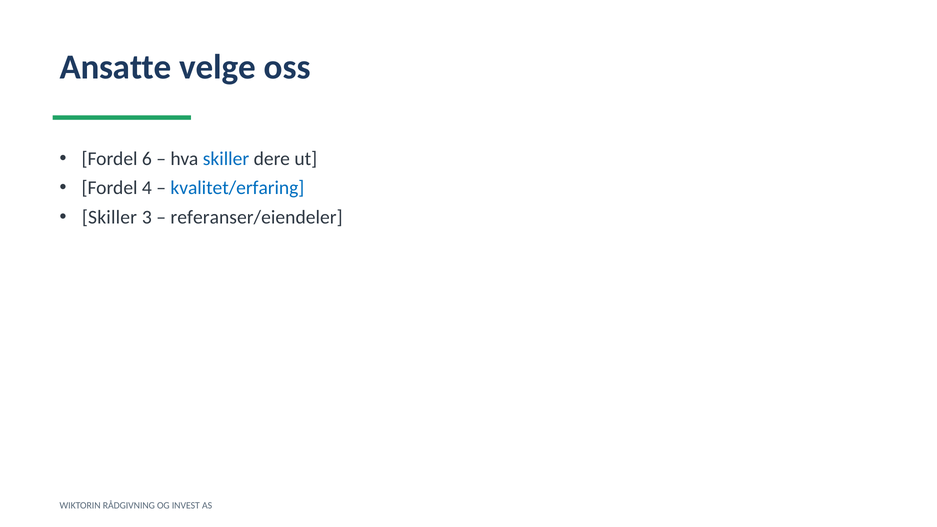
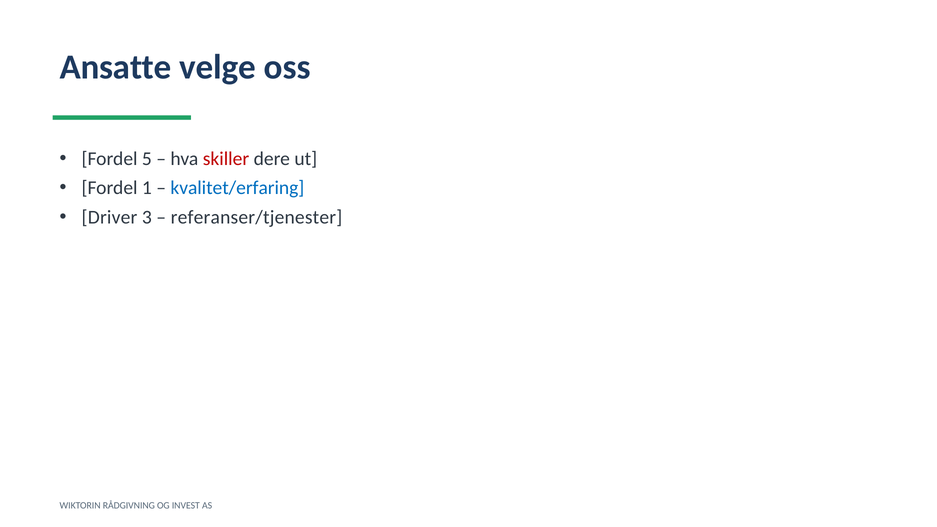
6: 6 -> 5
skiller at (226, 159) colour: blue -> red
4: 4 -> 1
Skiller at (109, 217): Skiller -> Driver
referanser/eiendeler: referanser/eiendeler -> referanser/tjenester
